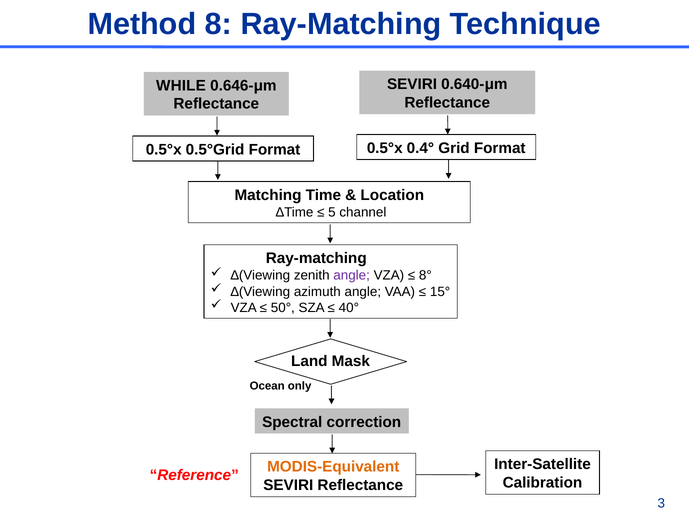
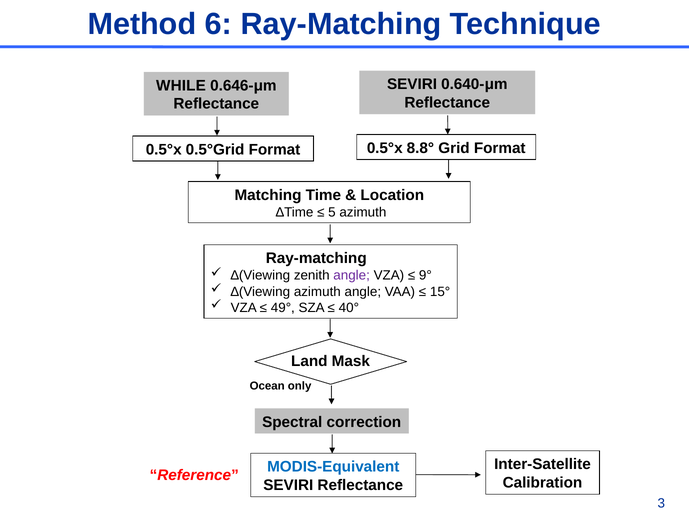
8: 8 -> 6
0.4°: 0.4° -> 8.8°
5 channel: channel -> azimuth
8°: 8° -> 9°
50°: 50° -> 49°
MODIS-Equivalent colour: orange -> blue
